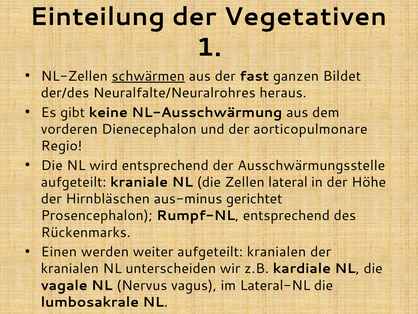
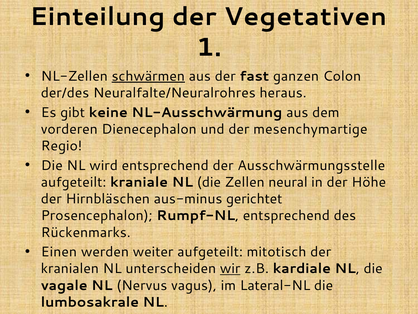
Bildet: Bildet -> Colon
aorticopulmonare: aorticopulmonare -> mesenchymartige
lateral: lateral -> neural
aufgeteilt kranialen: kranialen -> mitotisch
wir underline: none -> present
